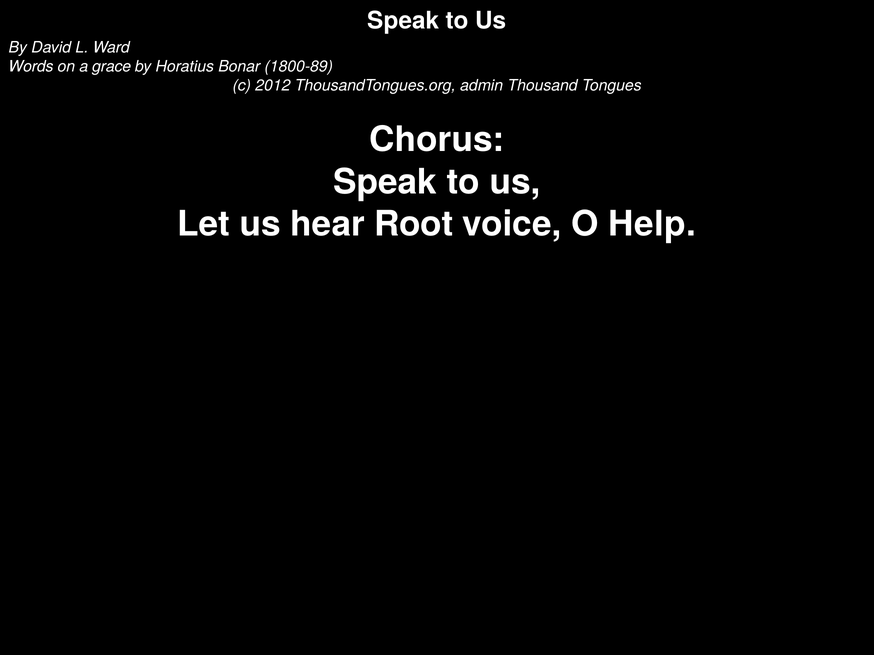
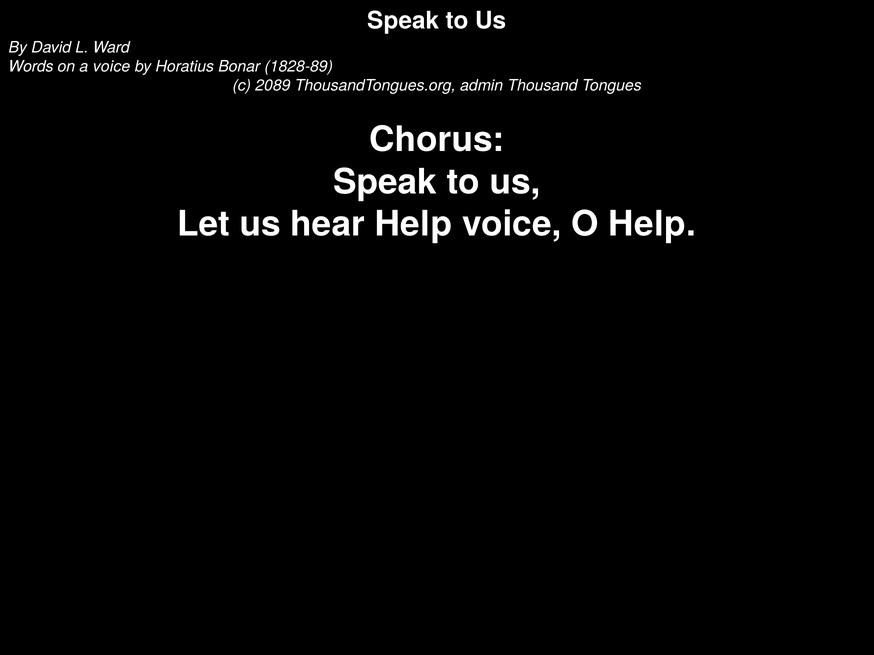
a grace: grace -> voice
1800-89: 1800-89 -> 1828-89
2012: 2012 -> 2089
hear Root: Root -> Help
